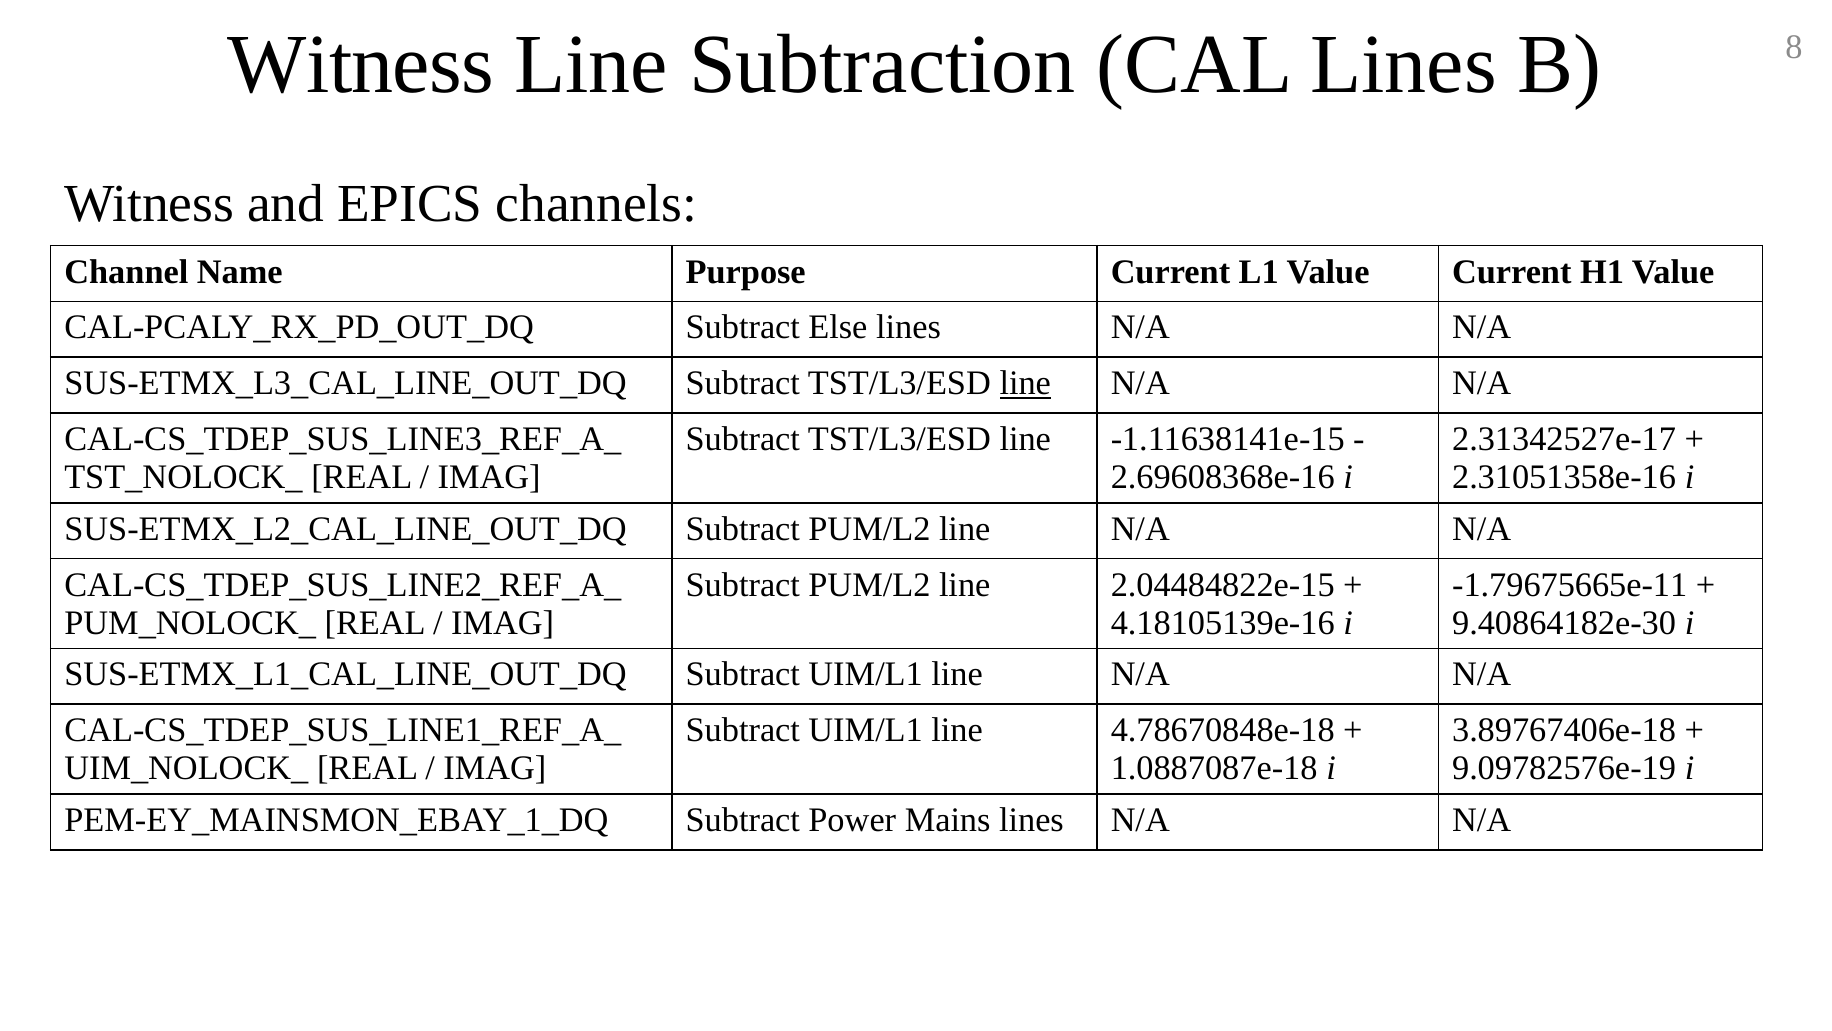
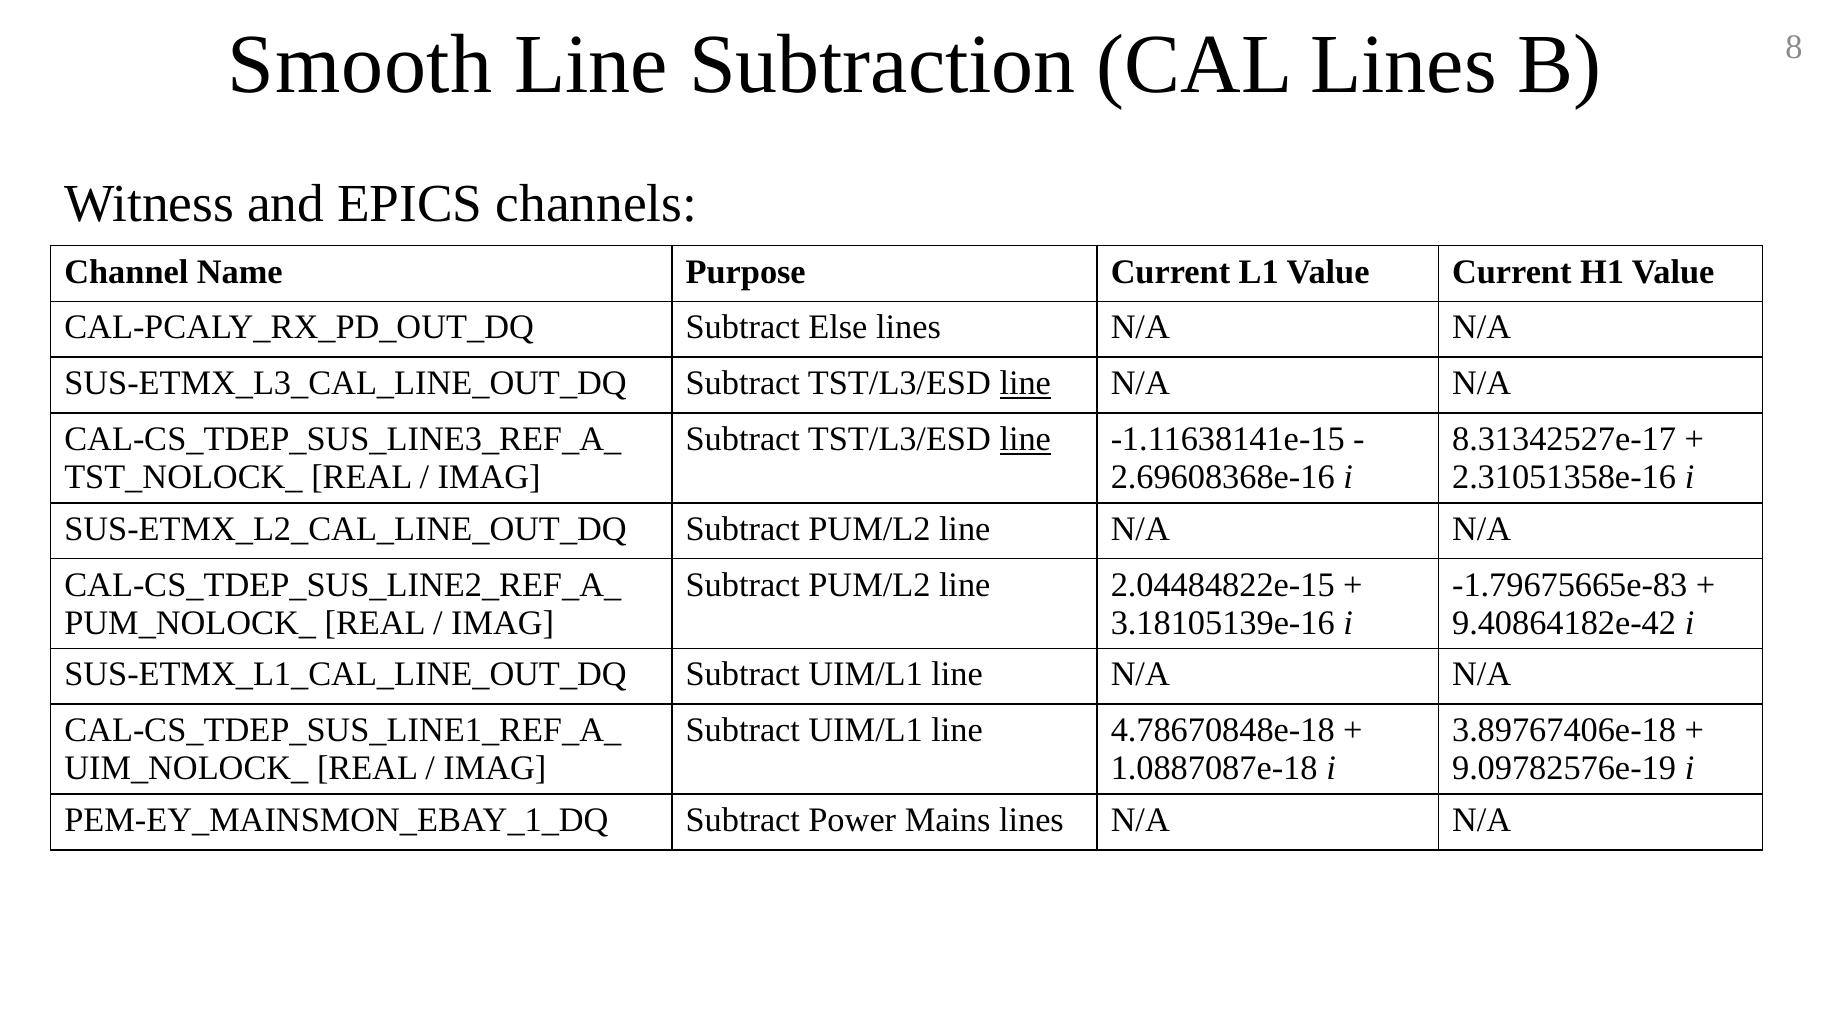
Witness at (361, 65): Witness -> Smooth
line at (1025, 439) underline: none -> present
2.31342527e-17: 2.31342527e-17 -> 8.31342527e-17
-1.79675665e-11: -1.79675665e-11 -> -1.79675665e-83
4.18105139e-16: 4.18105139e-16 -> 3.18105139e-16
9.40864182e-30: 9.40864182e-30 -> 9.40864182e-42
